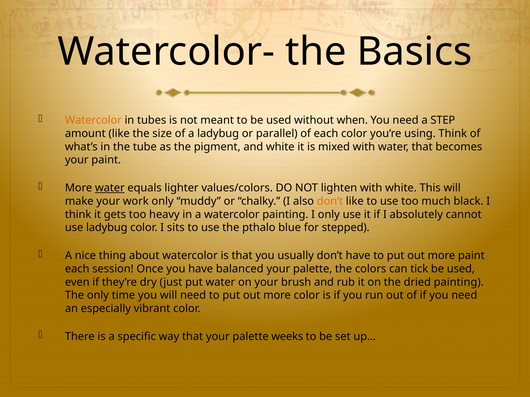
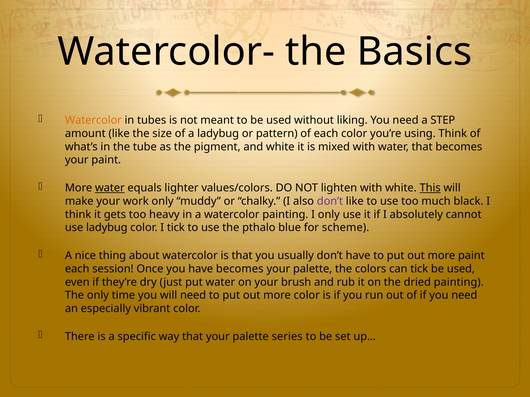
when: when -> liking
parallel: parallel -> pattern
This underline: none -> present
don’t at (330, 201) colour: orange -> purple
I sits: sits -> tick
stepped: stepped -> scheme
have balanced: balanced -> becomes
weeks: weeks -> series
